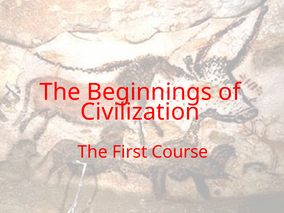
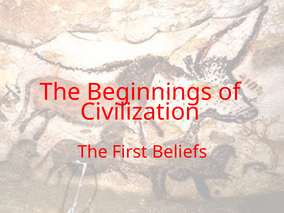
Course: Course -> Beliefs
